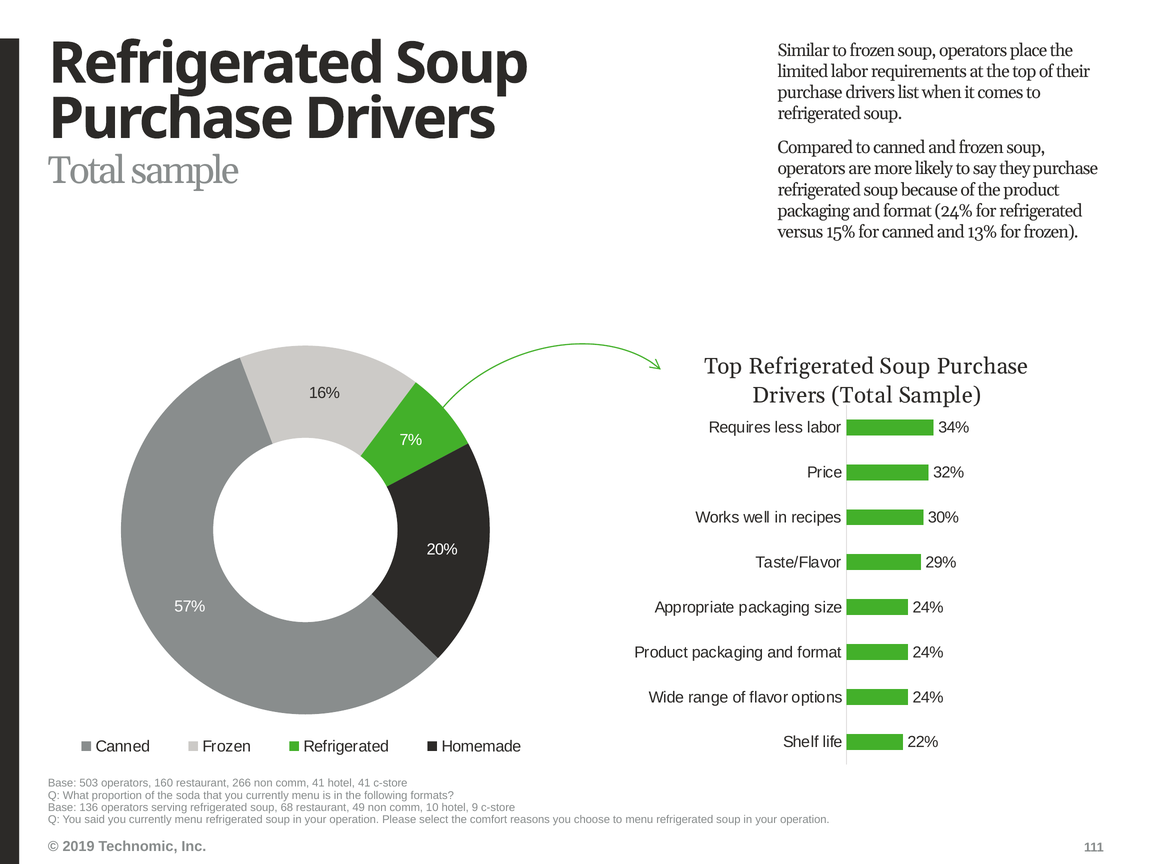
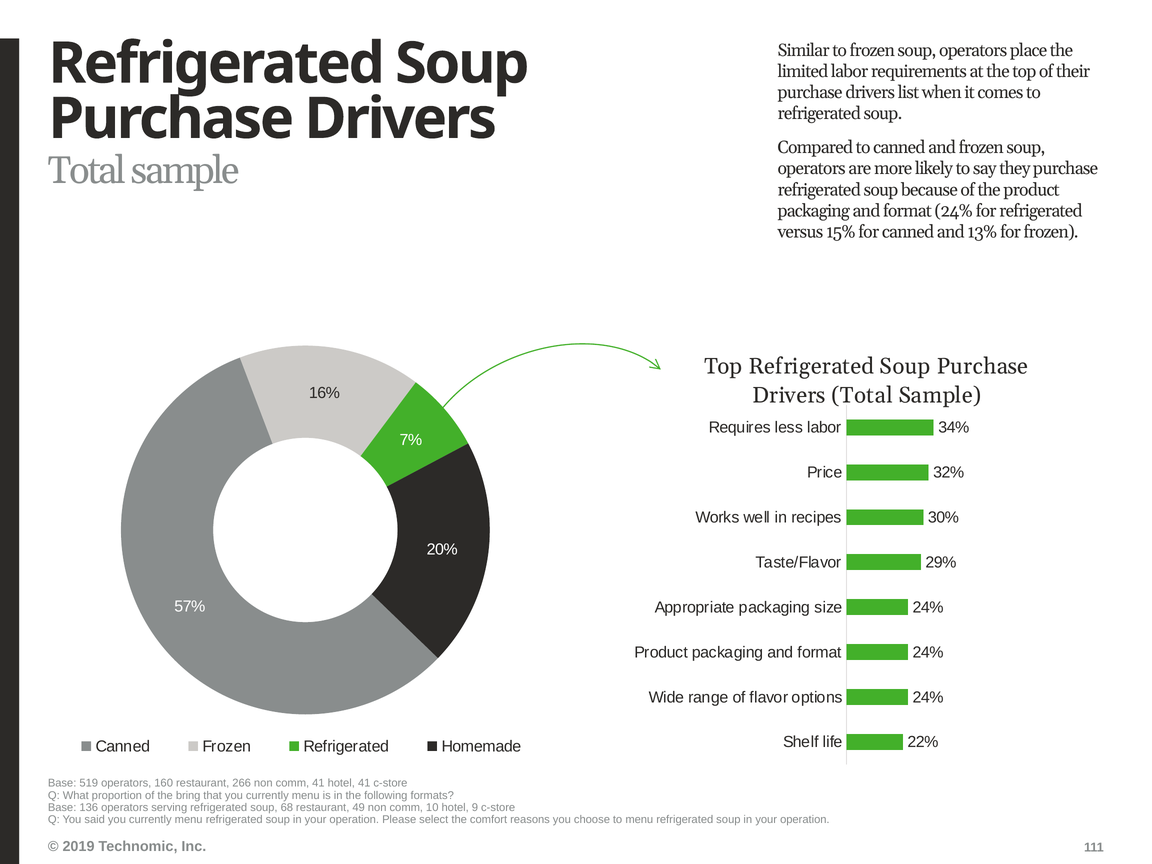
503: 503 -> 519
soda: soda -> bring
